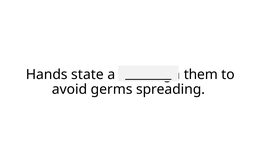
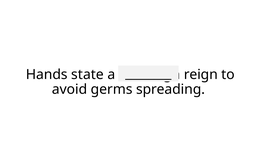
them: them -> reign
